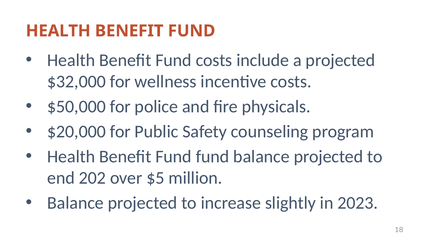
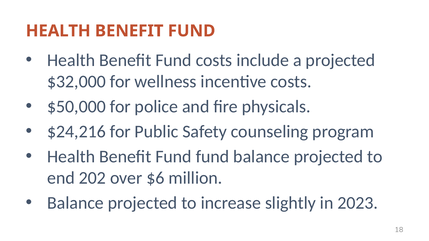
$20,000: $20,000 -> $24,216
$5: $5 -> $6
